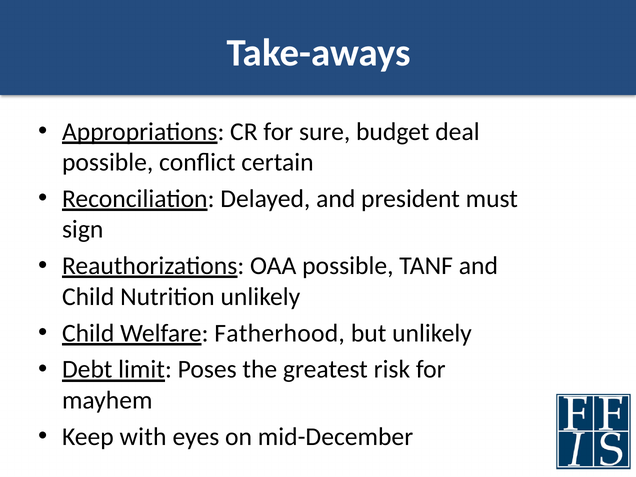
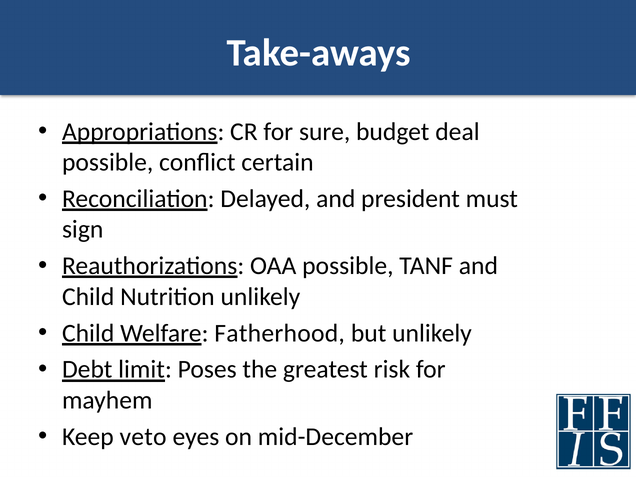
with: with -> veto
